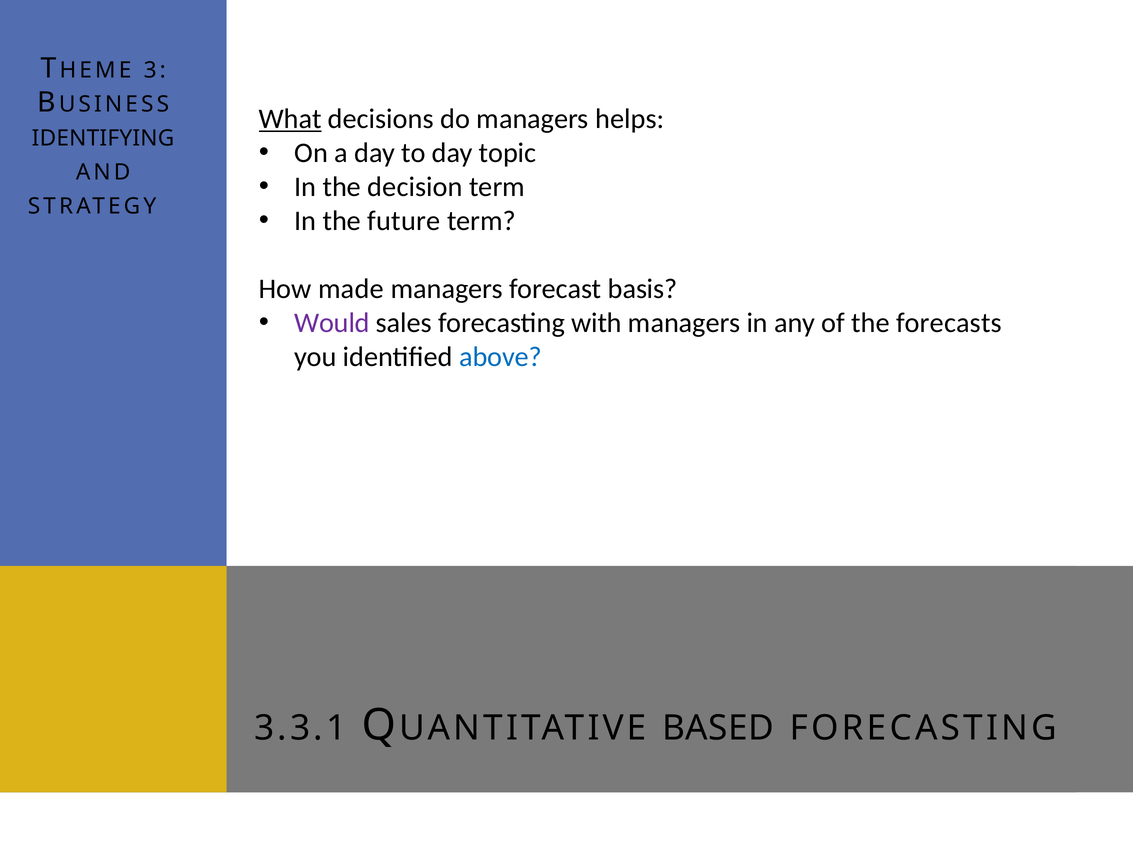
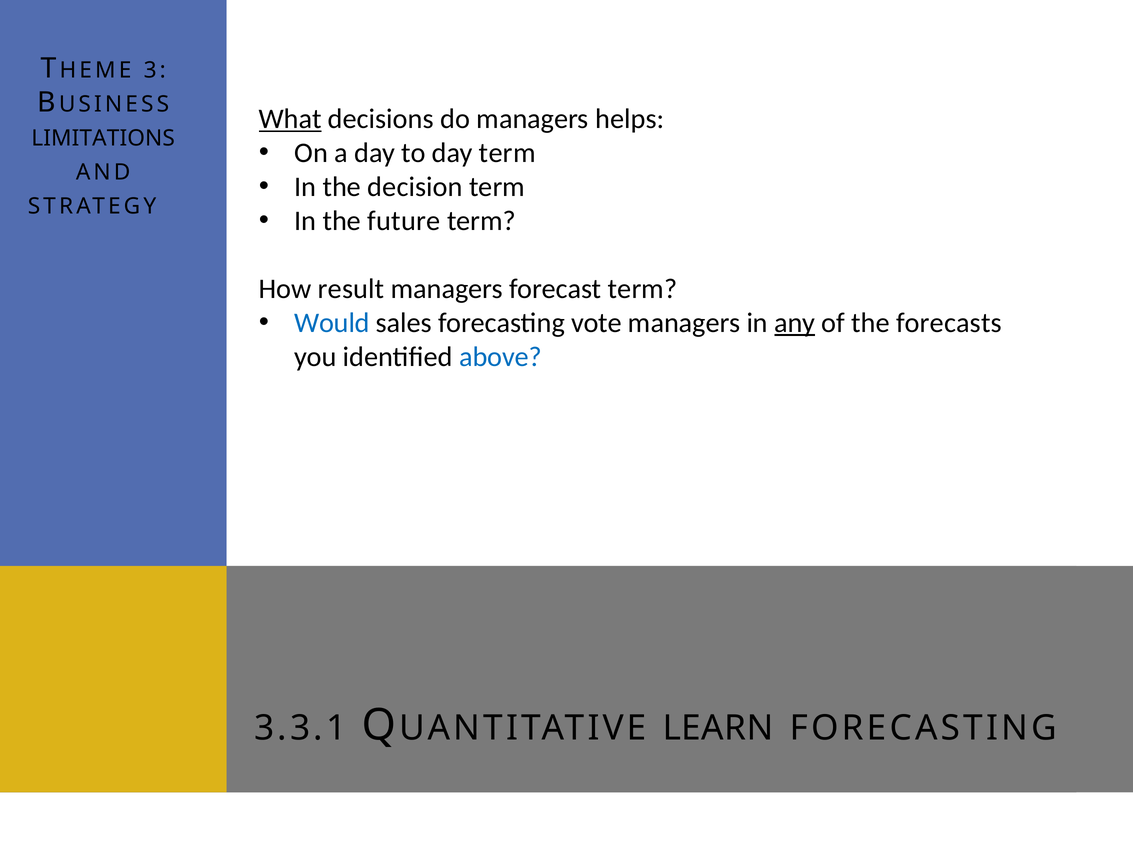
IDENTIFYING: IDENTIFYING -> LIMITATIONS
day topic: topic -> term
made: made -> result
forecast basis: basis -> term
Would colour: purple -> blue
with: with -> vote
any underline: none -> present
BASED: BASED -> LEARN
